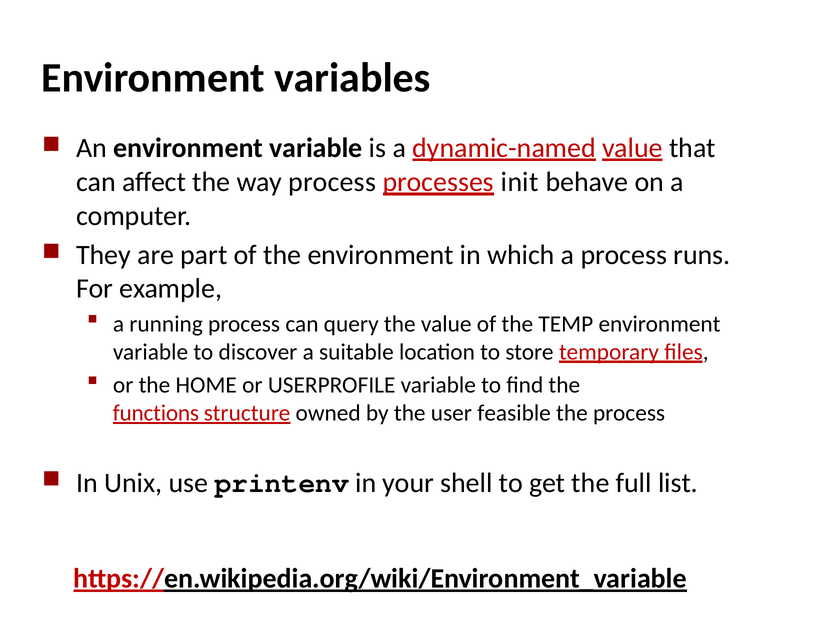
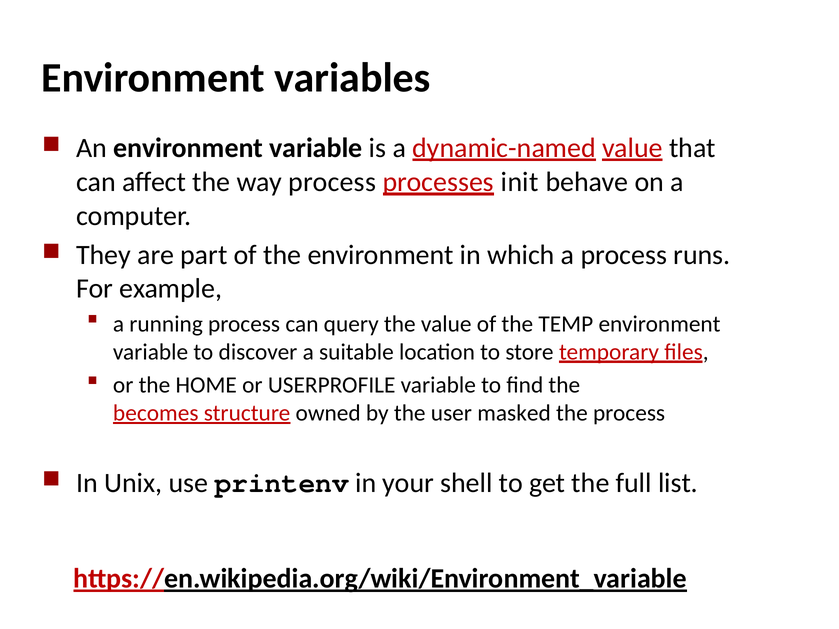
functions: functions -> becomes
feasible: feasible -> masked
